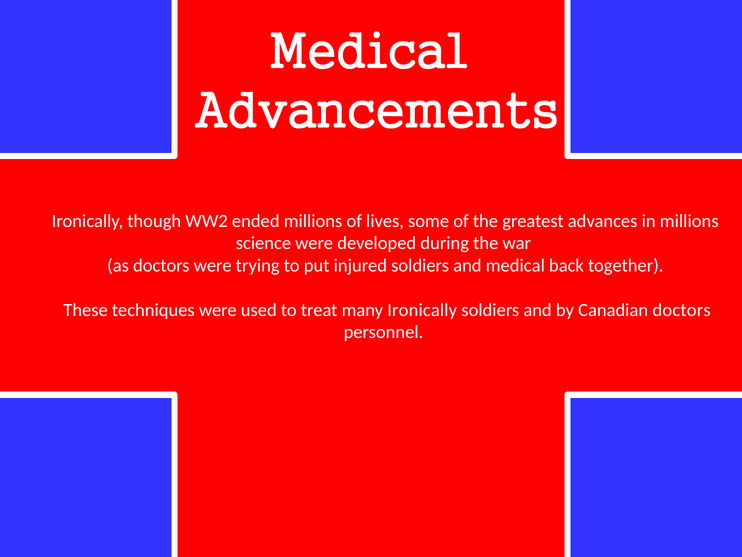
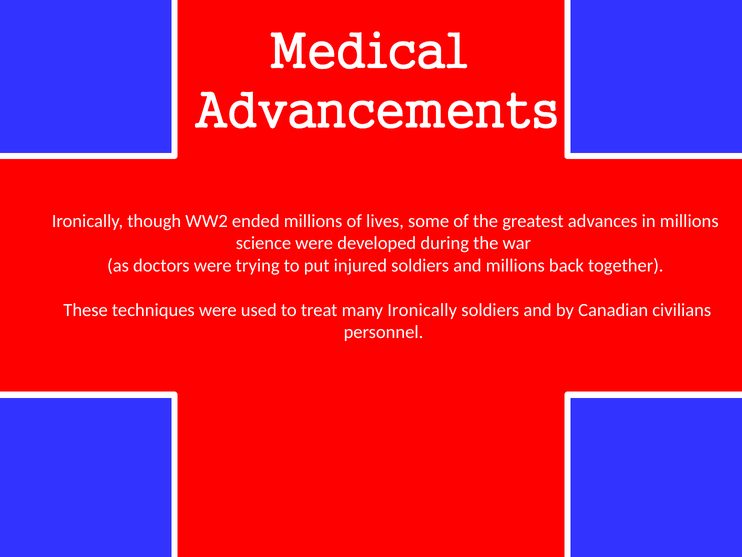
and medical: medical -> millions
Canadian doctors: doctors -> civilians
